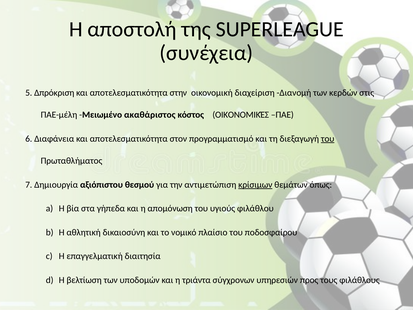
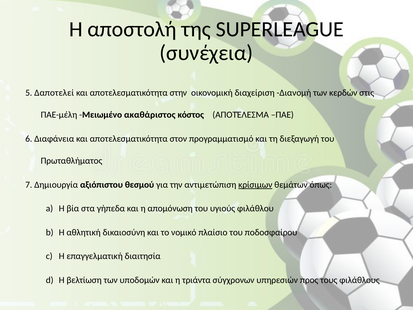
∆πρόκριση: ∆πρόκριση -> ∆αποτελεί
ΟΙΚΟΝΟΜΙΚΈΣ: ΟΙΚΟΝΟΜΙΚΈΣ -> ΑΠΟΤΈΛΕΣΜΑ
του at (328, 139) underline: present -> none
